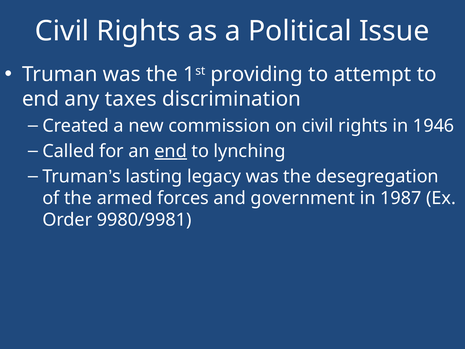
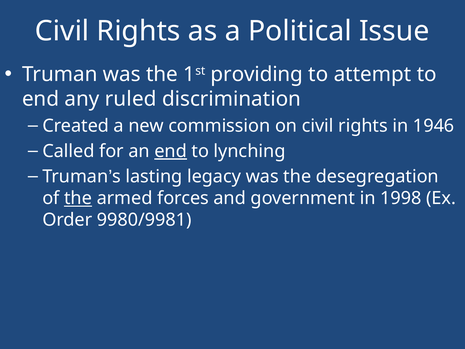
taxes: taxes -> ruled
the at (78, 198) underline: none -> present
1987: 1987 -> 1998
